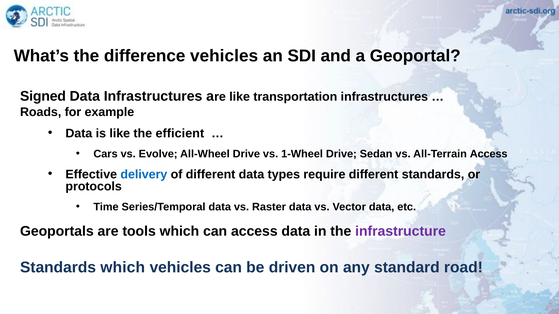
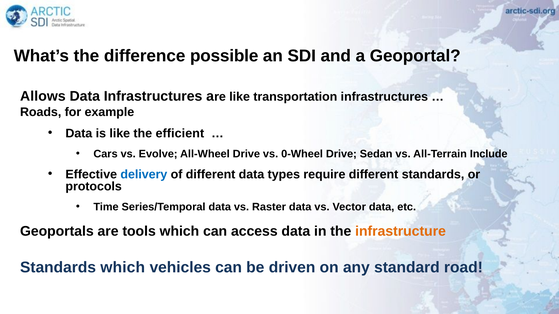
difference vehicles: vehicles -> possible
Signed: Signed -> Allows
1-Wheel: 1-Wheel -> 0-Wheel
All-Terrain Access: Access -> Include
infrastructure colour: purple -> orange
